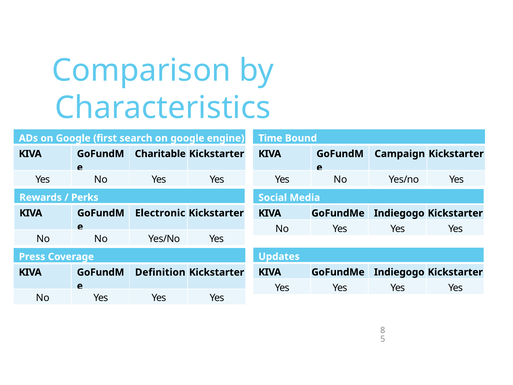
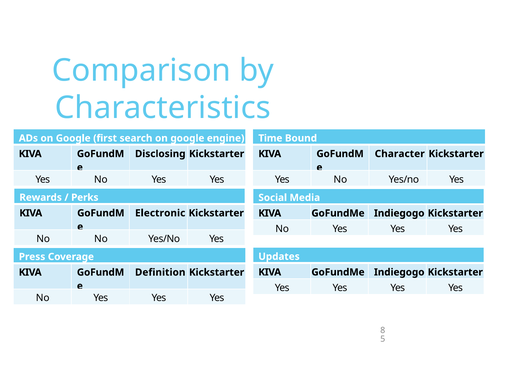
Charitable: Charitable -> Disclosing
Campaign: Campaign -> Character
